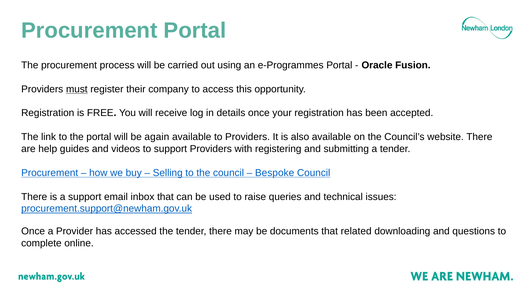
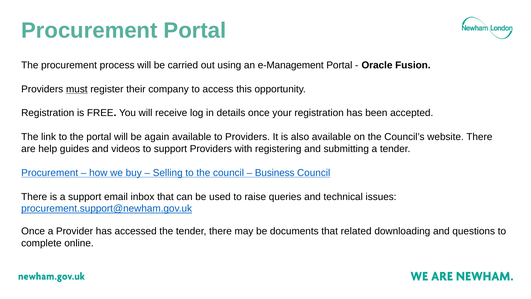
e-Programmes: e-Programmes -> e-Management
Bespoke: Bespoke -> Business
